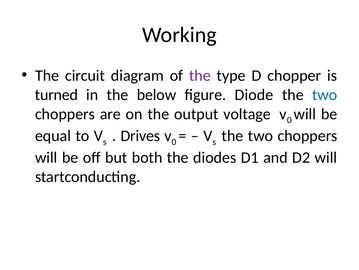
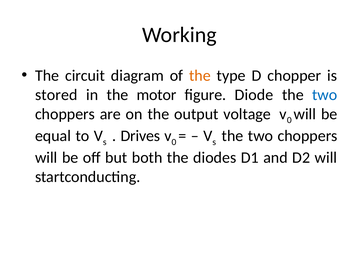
the at (200, 75) colour: purple -> orange
turned: turned -> stored
below: below -> motor
